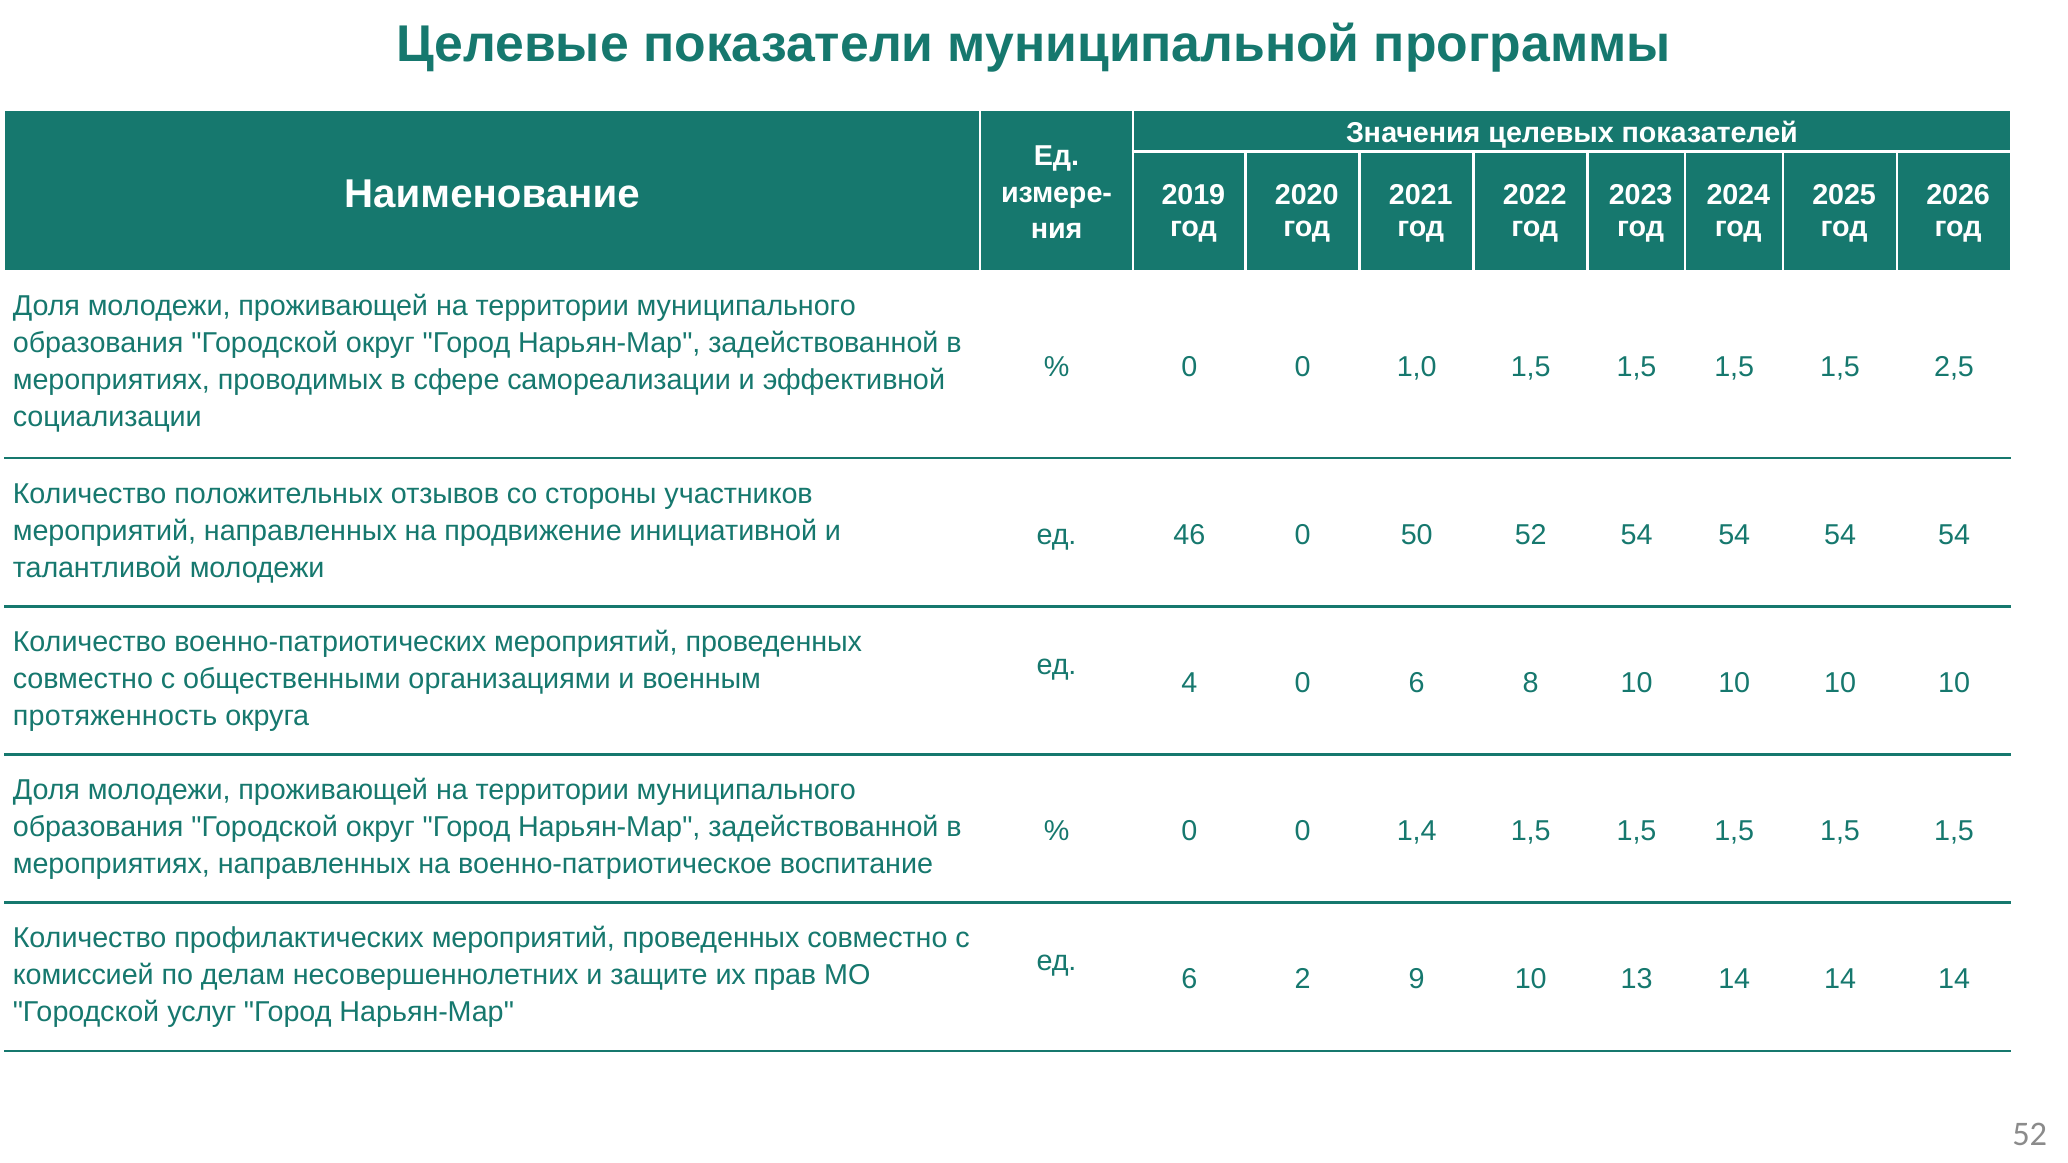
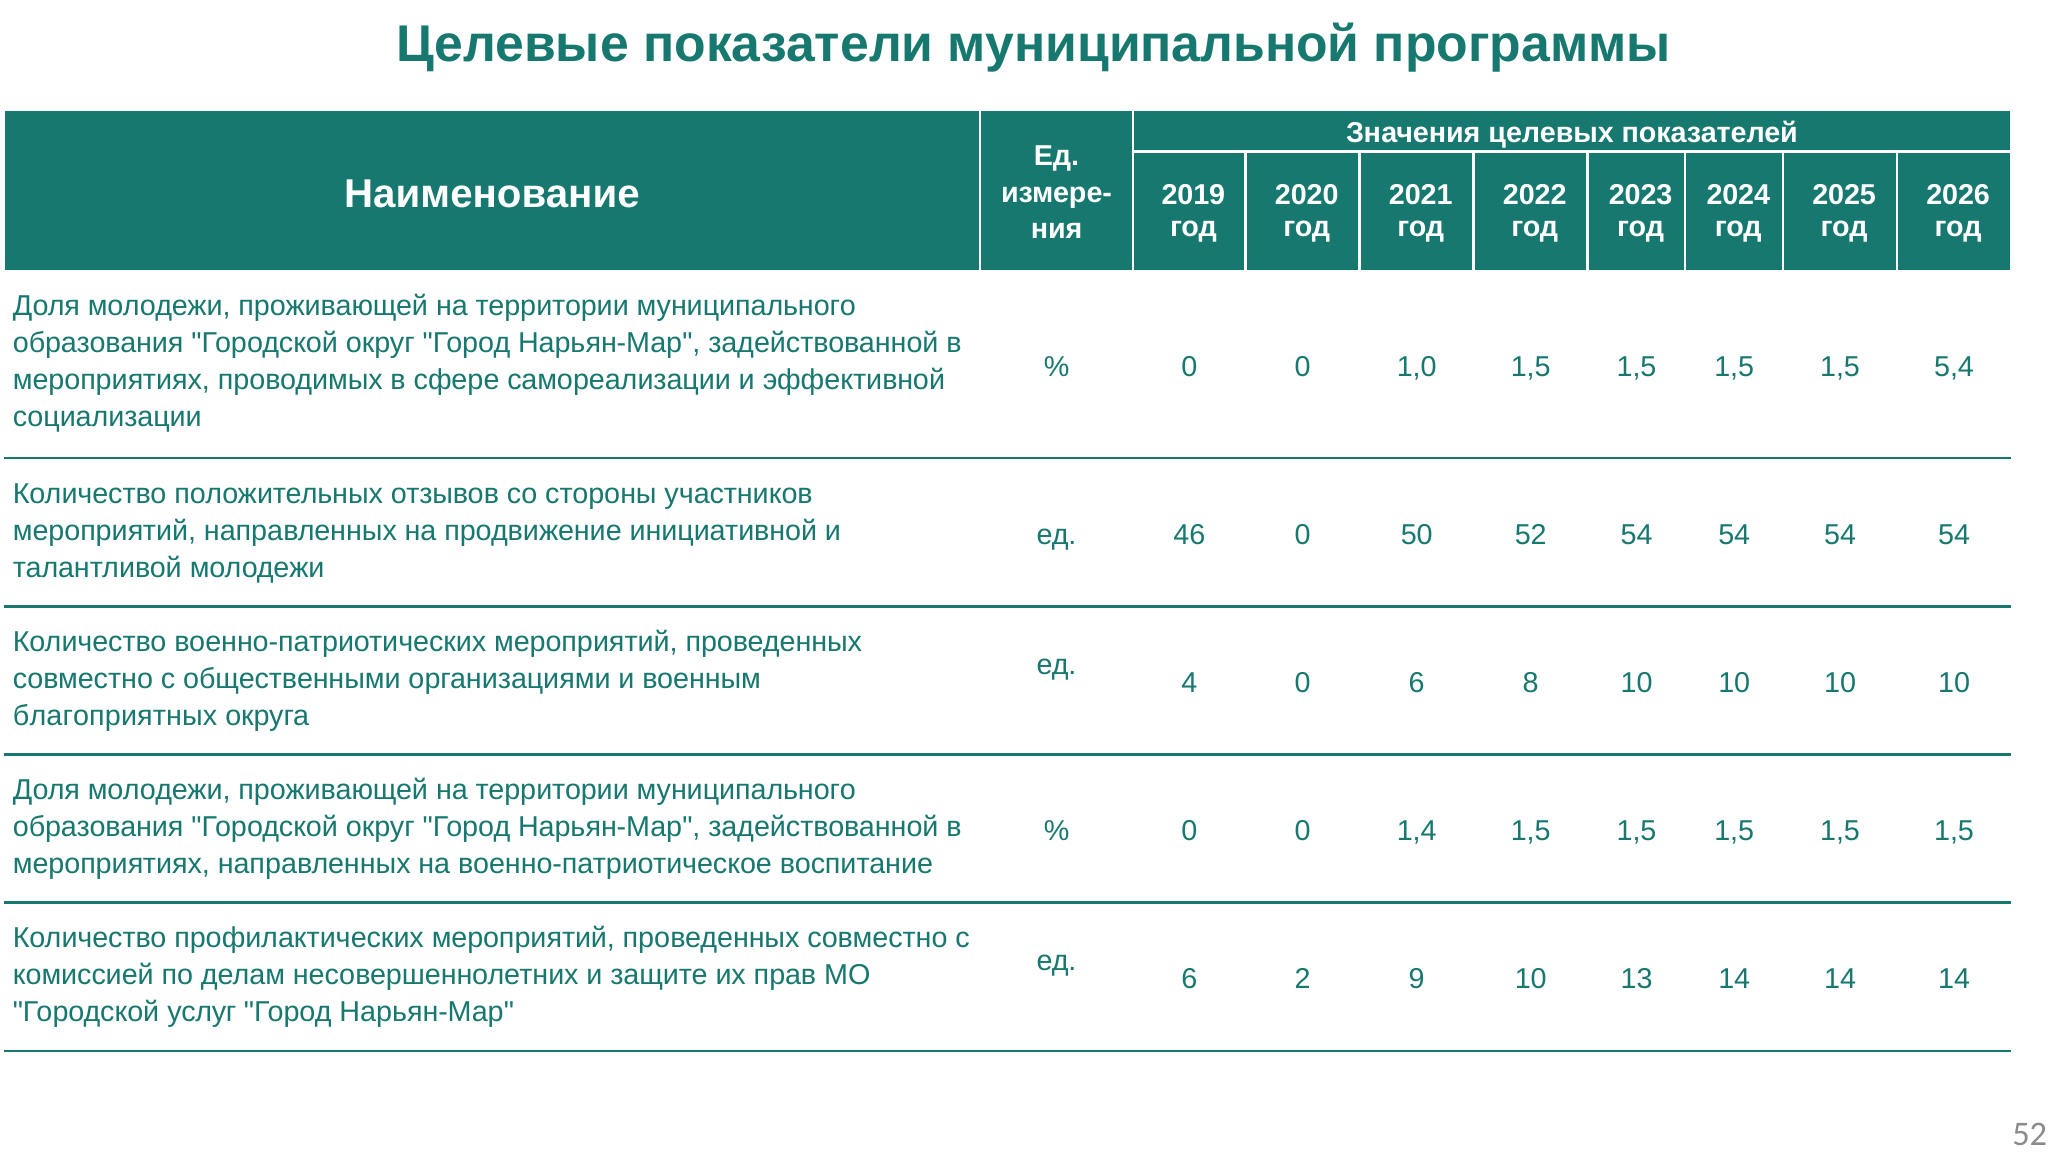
2,5: 2,5 -> 5,4
протяженность: протяженность -> благоприятных
